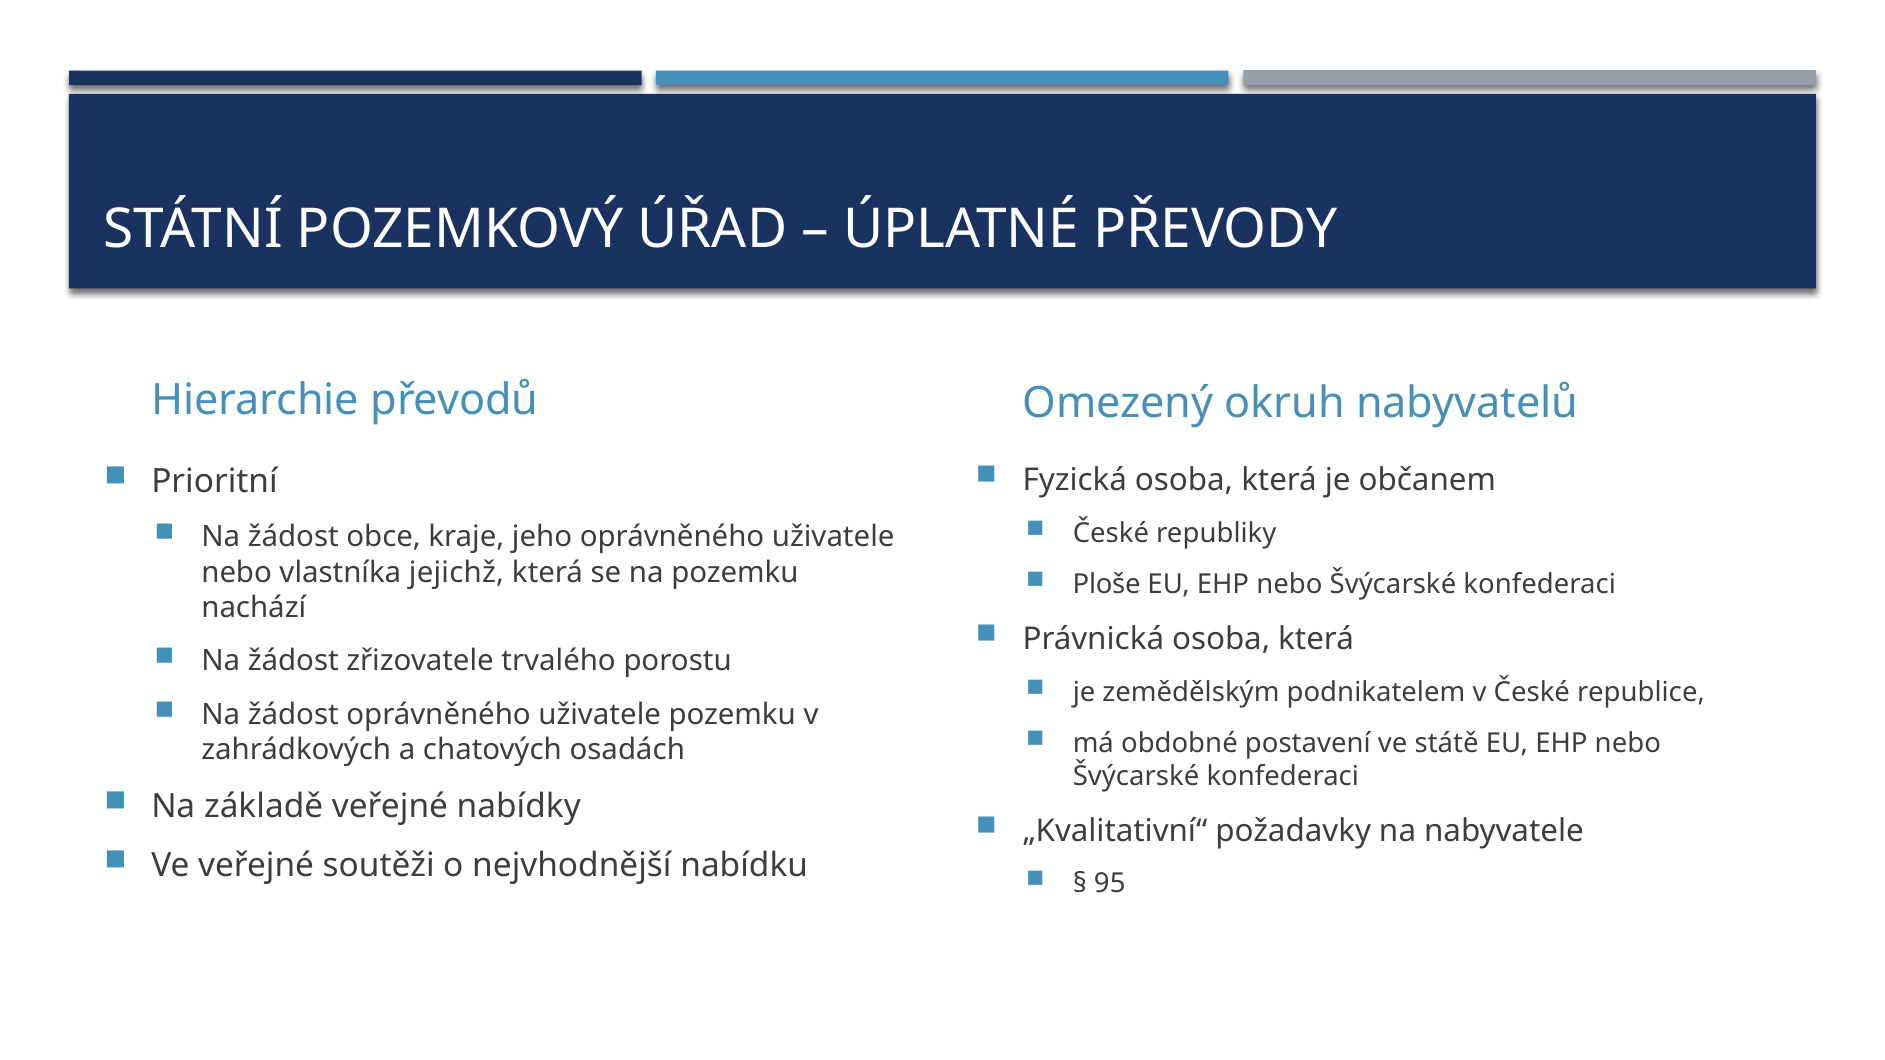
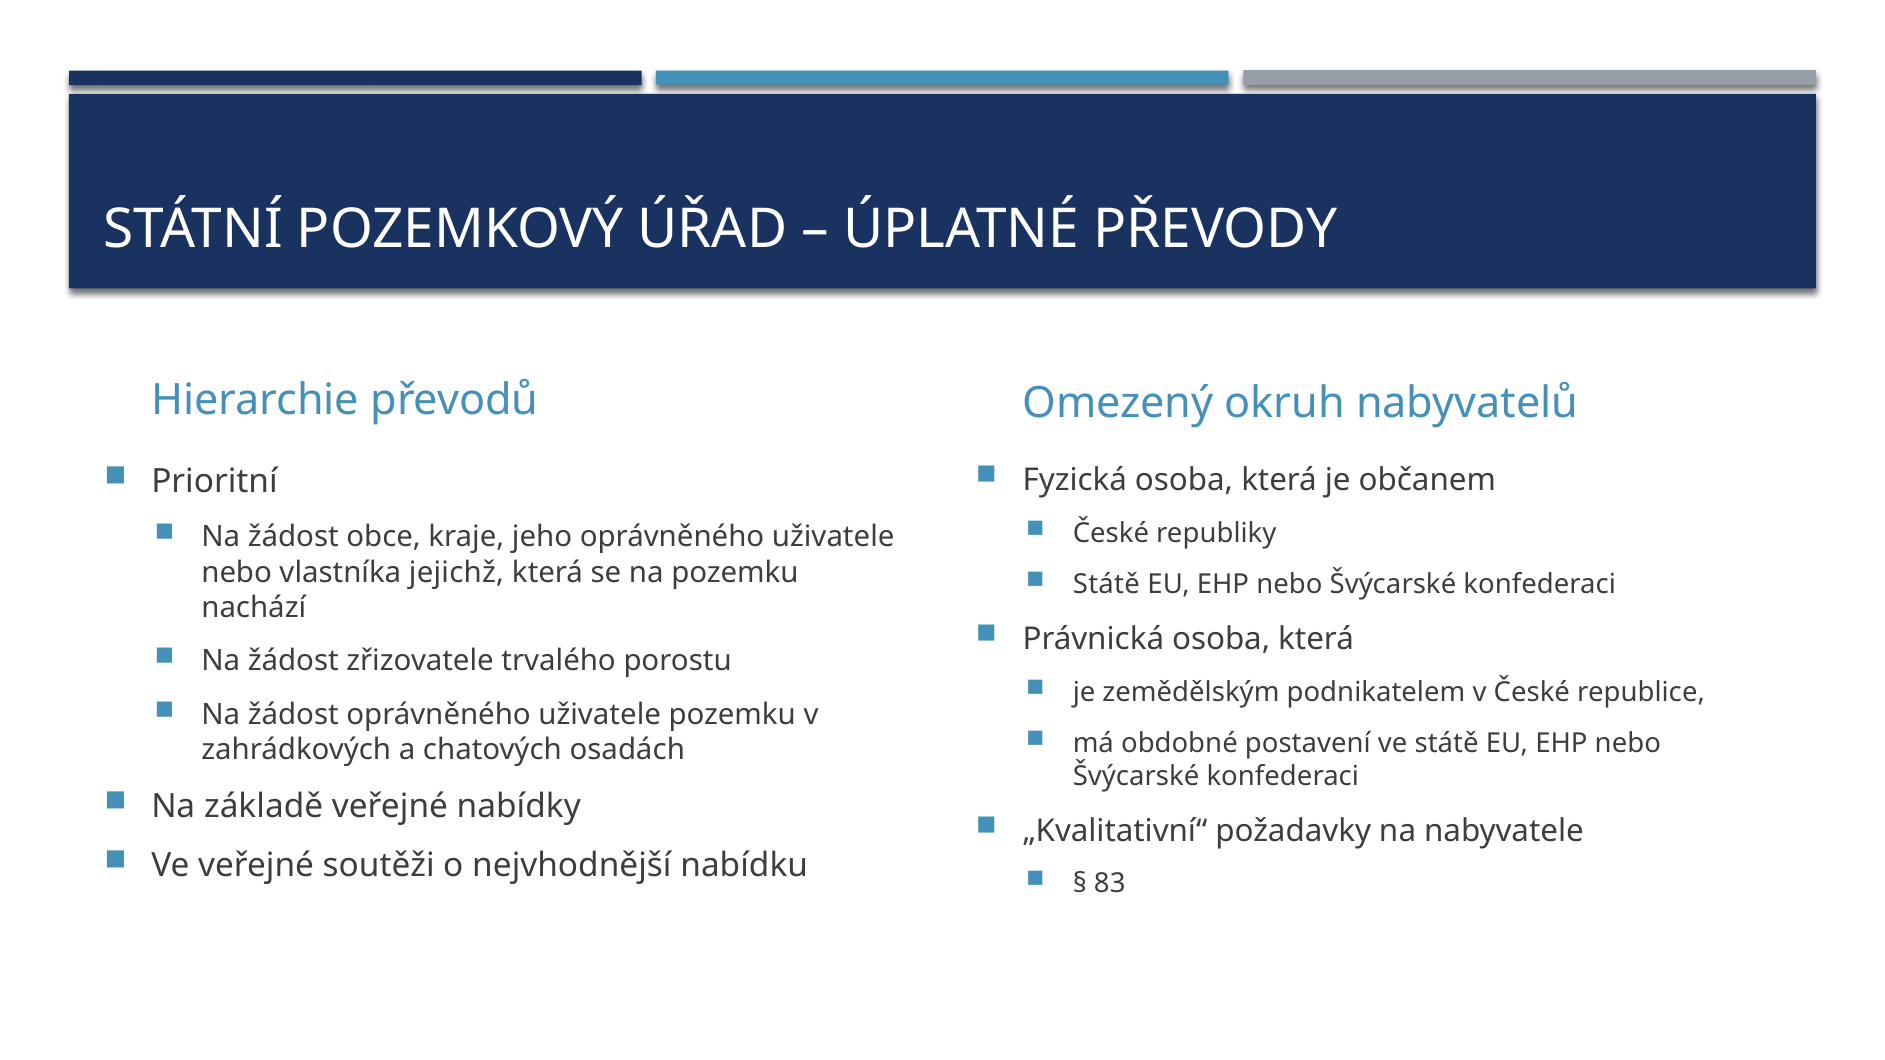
Ploše at (1107, 585): Ploše -> Státě
95: 95 -> 83
